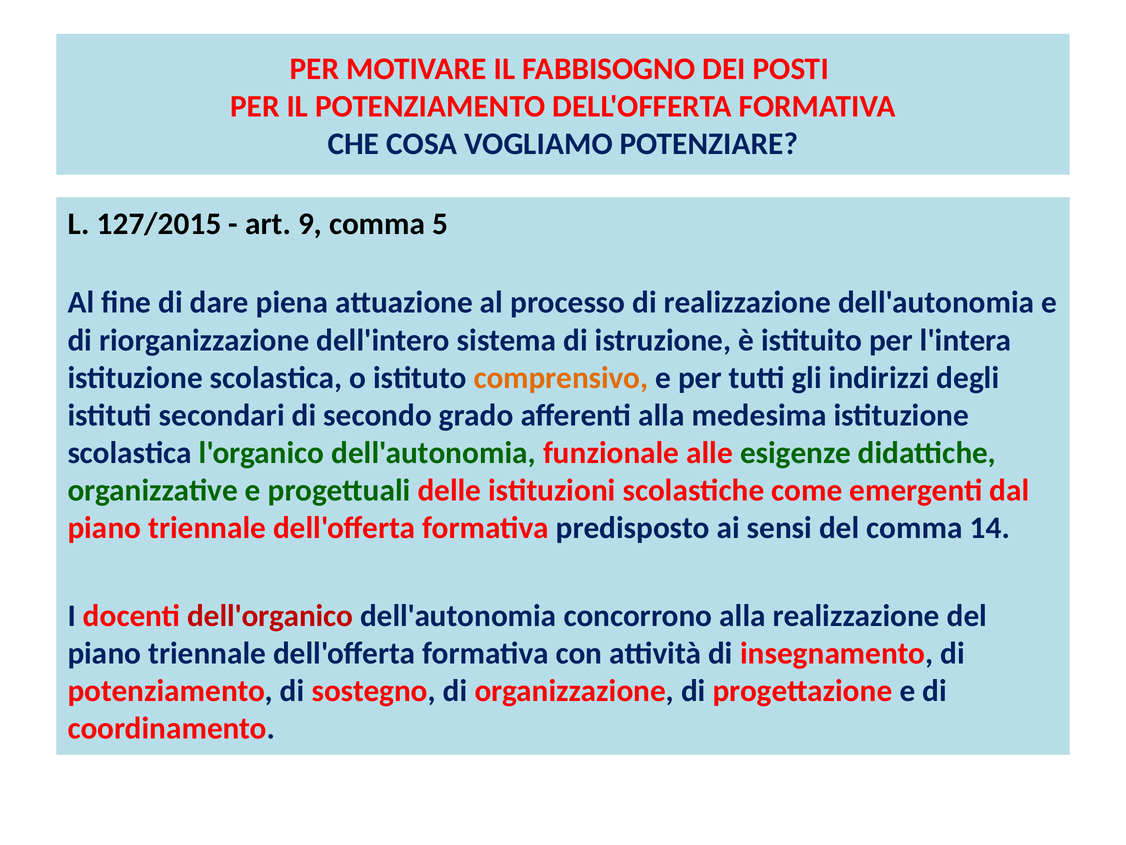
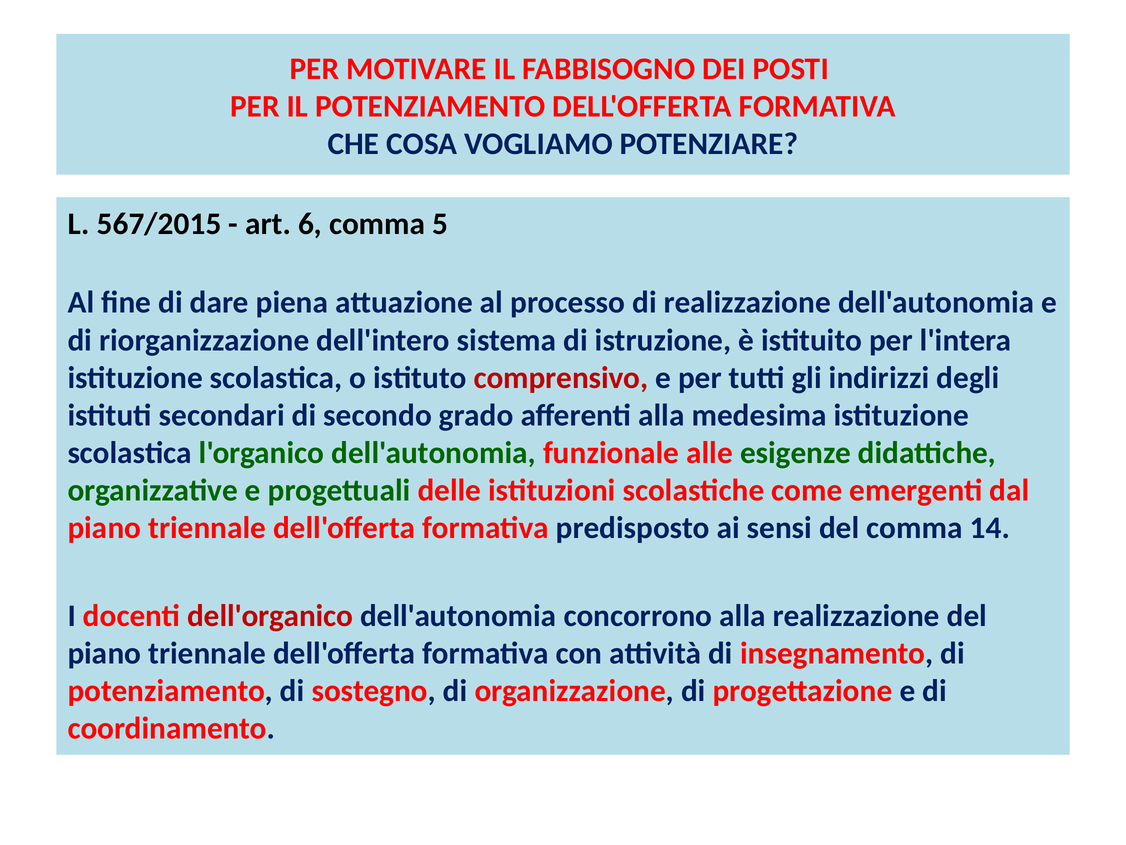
127/2015: 127/2015 -> 567/2015
9: 9 -> 6
comprensivo colour: orange -> red
